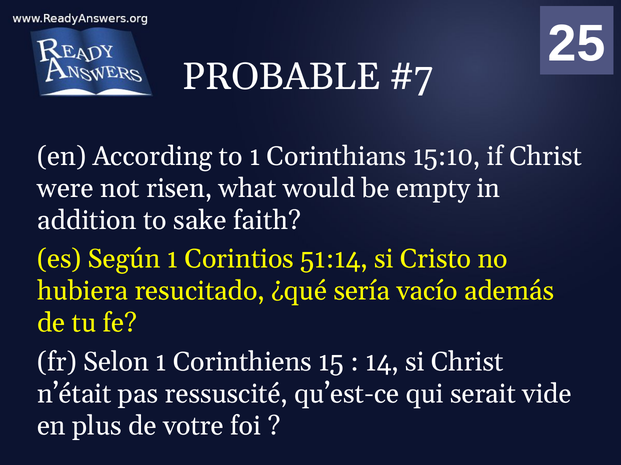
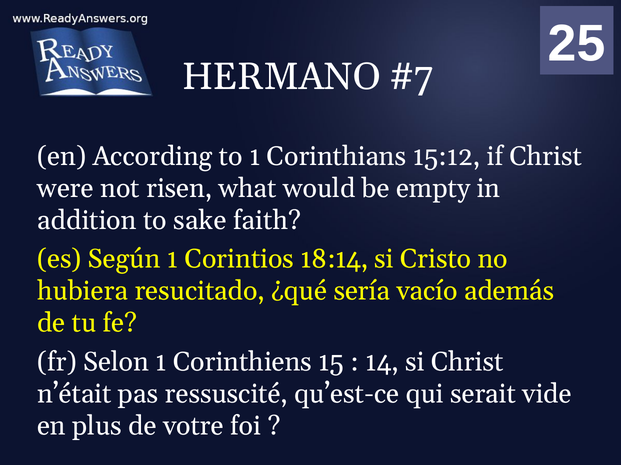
PROBABLE: PROBABLE -> HERMANO
15:10: 15:10 -> 15:12
51:14: 51:14 -> 18:14
